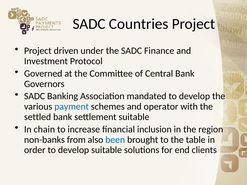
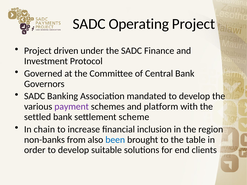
Countries: Countries -> Operating
payment colour: blue -> purple
operator: operator -> platform
settlement suitable: suitable -> scheme
